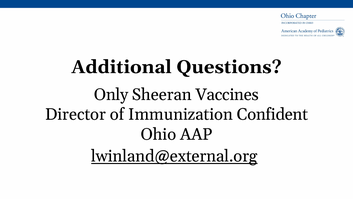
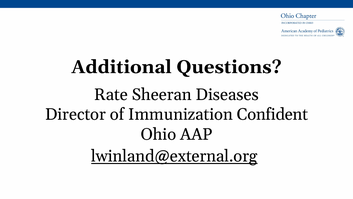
Only: Only -> Rate
Vaccines: Vaccines -> Diseases
